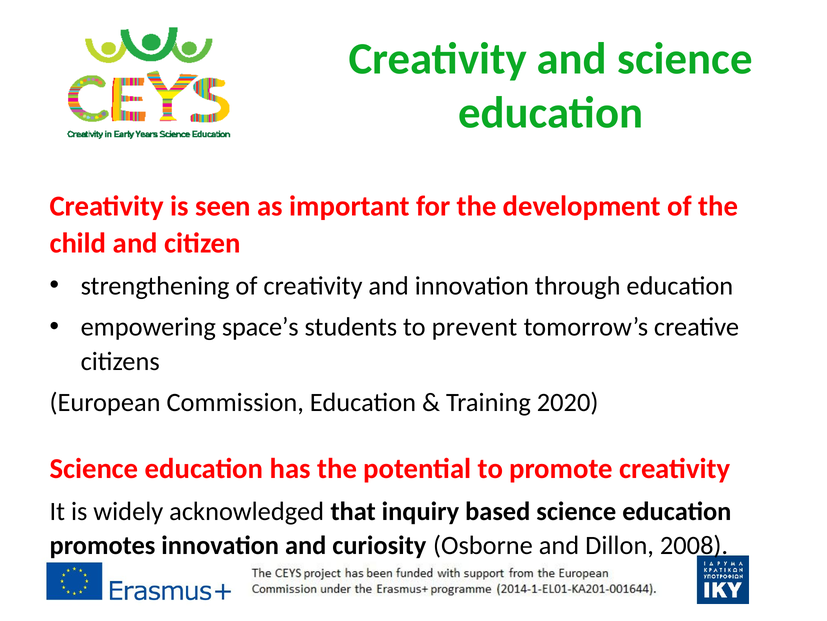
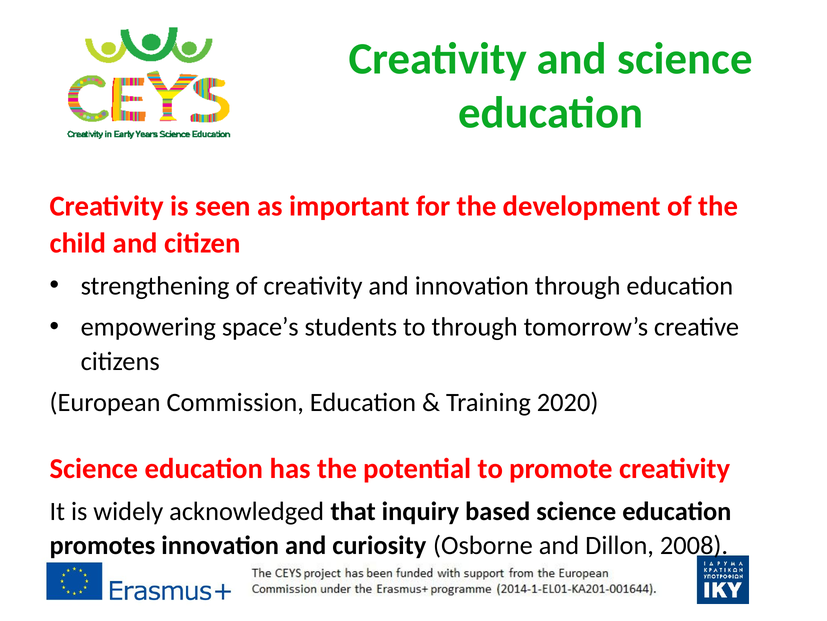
to prevent: prevent -> through
